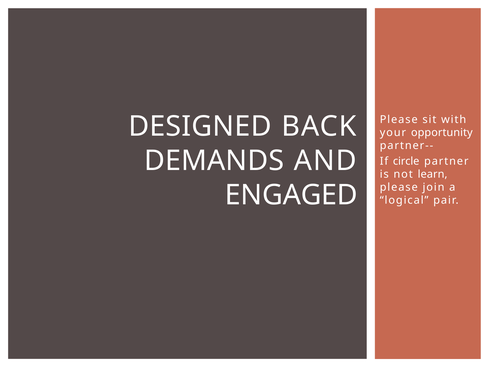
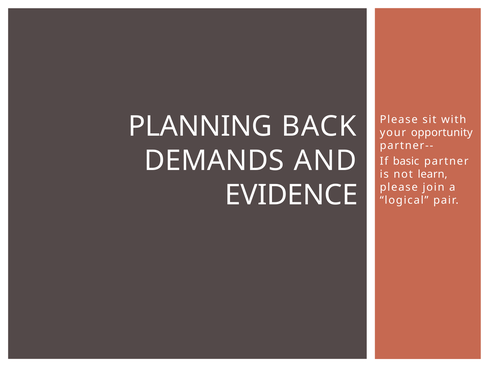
DESIGNED: DESIGNED -> PLANNING
circle: circle -> basic
ENGAGED: ENGAGED -> EVIDENCE
